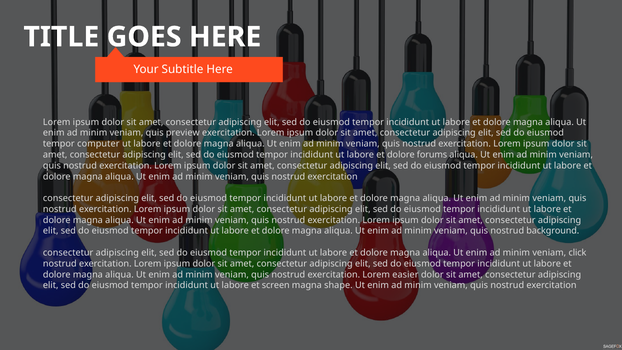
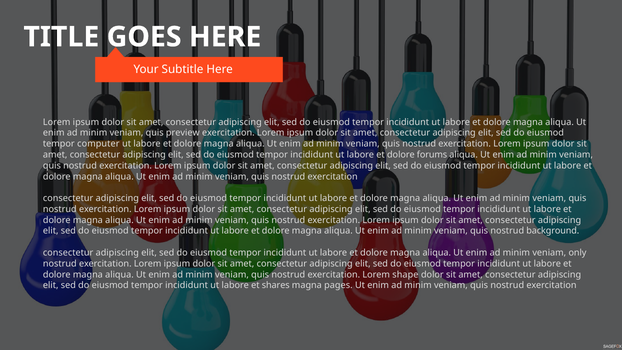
click: click -> only
easier: easier -> shape
screen: screen -> shares
shape: shape -> pages
